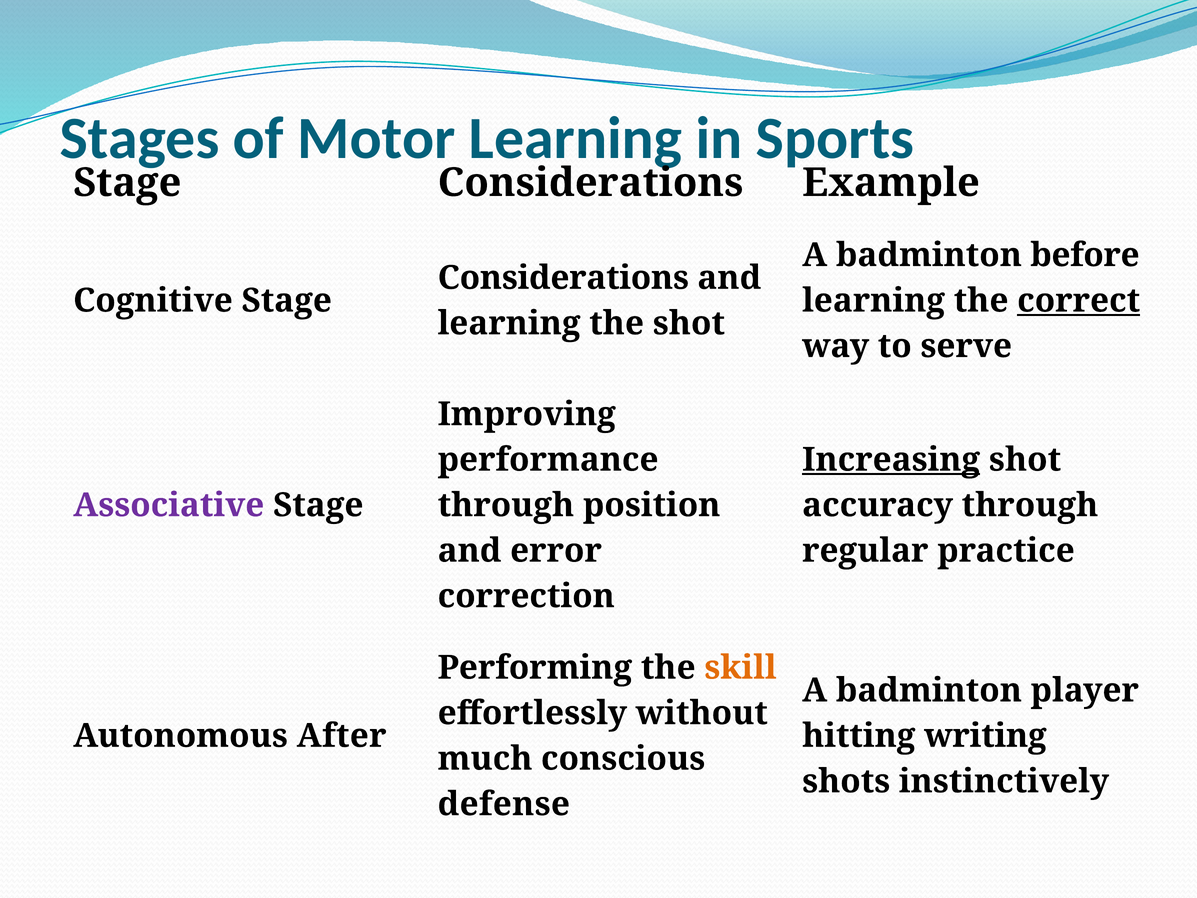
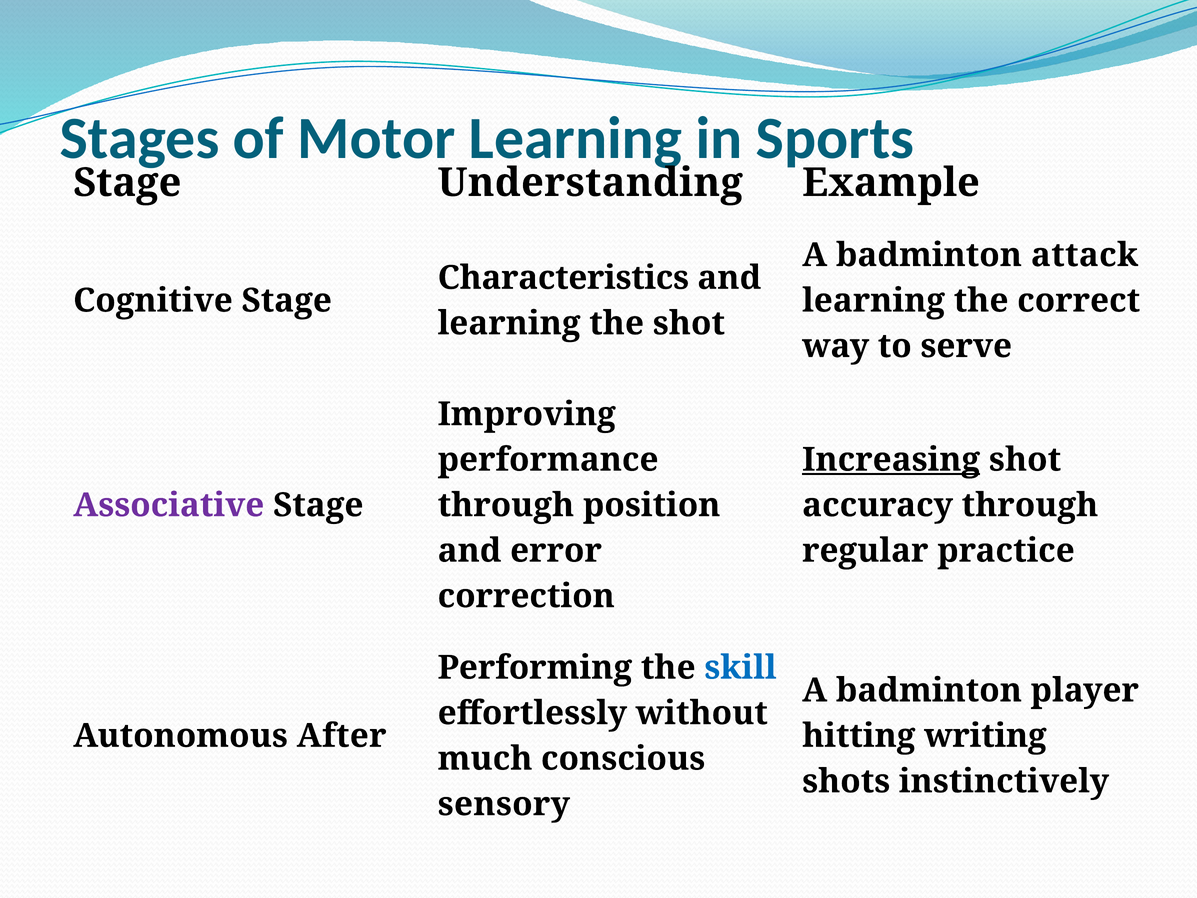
Considerations at (590, 183): Considerations -> Understanding
before: before -> attack
Considerations at (563, 278): Considerations -> Characteristics
correct underline: present -> none
skill colour: orange -> blue
defense: defense -> sensory
